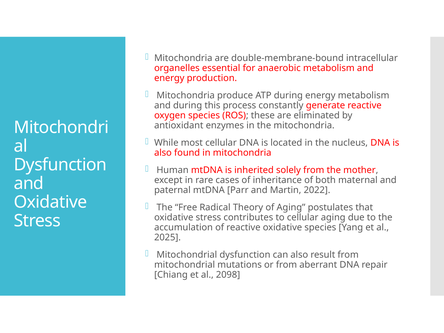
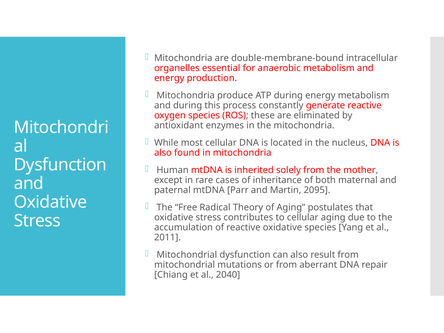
2022: 2022 -> 2095
2025: 2025 -> 2011
2098: 2098 -> 2040
